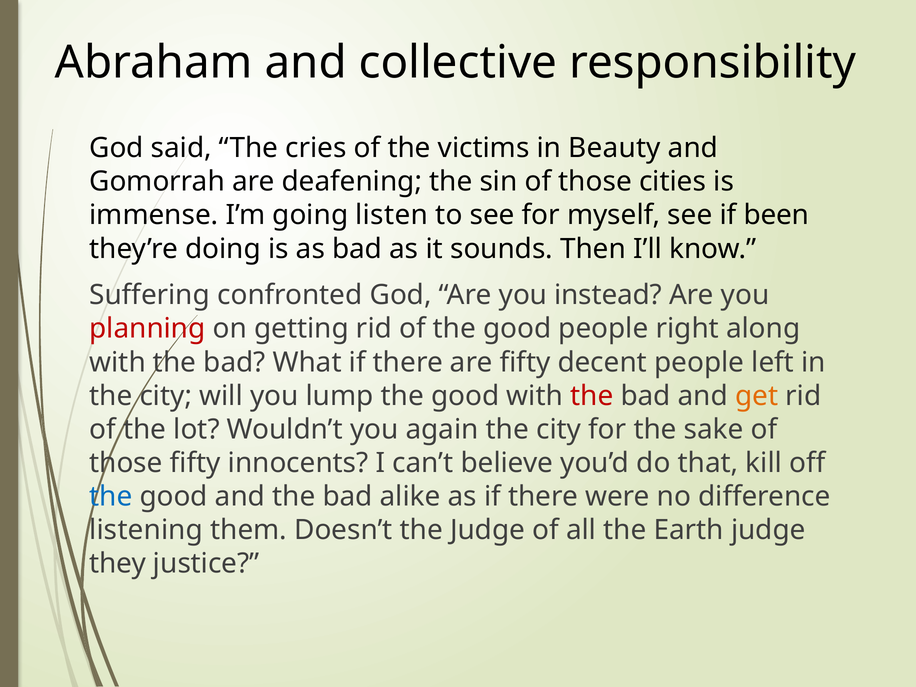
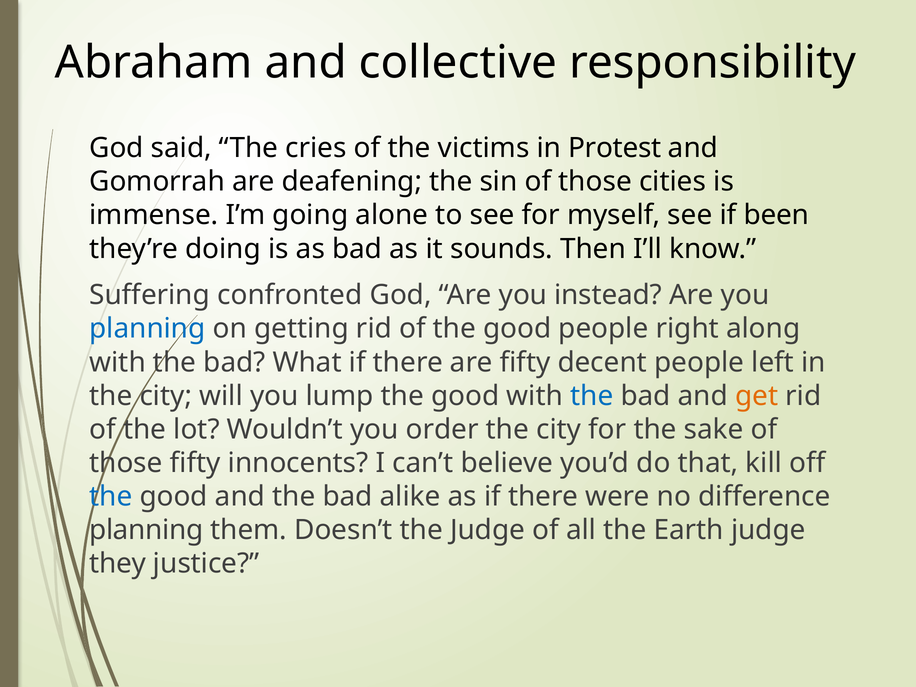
Beauty: Beauty -> Protest
listen: listen -> alone
planning at (147, 329) colour: red -> blue
the at (592, 396) colour: red -> blue
again: again -> order
listening at (146, 530): listening -> planning
